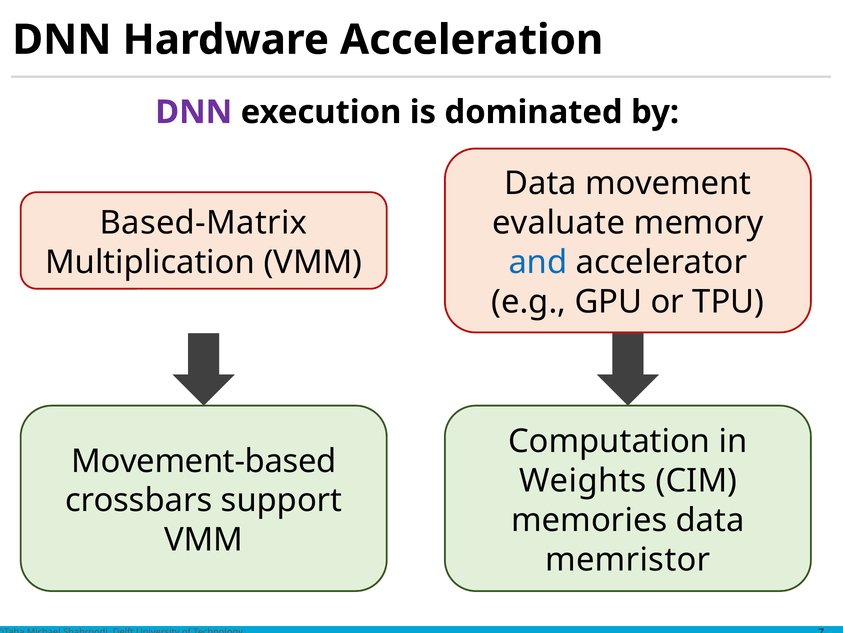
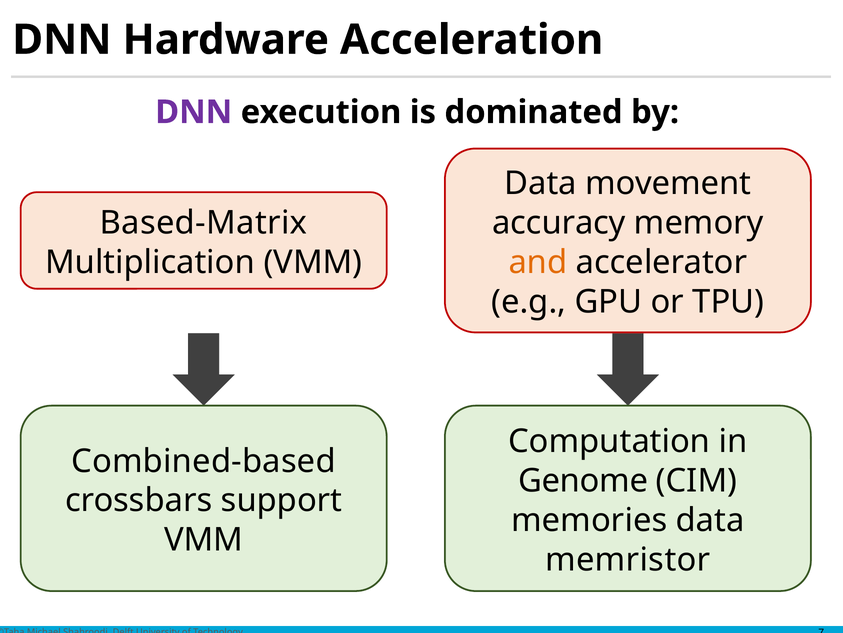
evaluate: evaluate -> accuracy
and colour: blue -> orange
Movement-based: Movement-based -> Combined-based
Weights: Weights -> Genome
